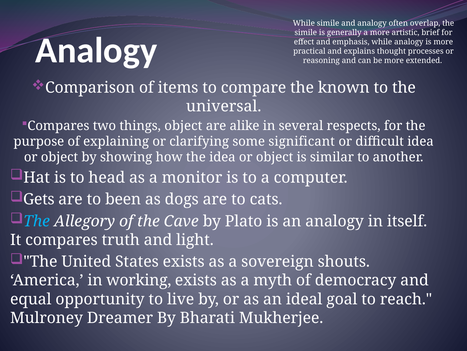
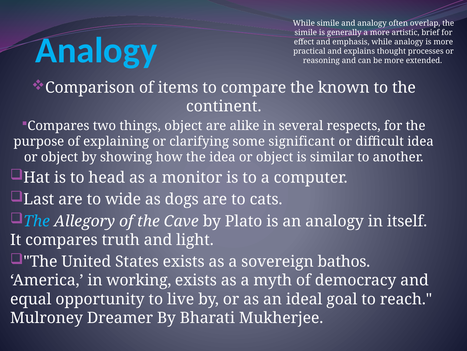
Analogy at (96, 50) colour: white -> light blue
universal: universal -> continent
Gets: Gets -> Last
been: been -> wide
shouts: shouts -> bathos
